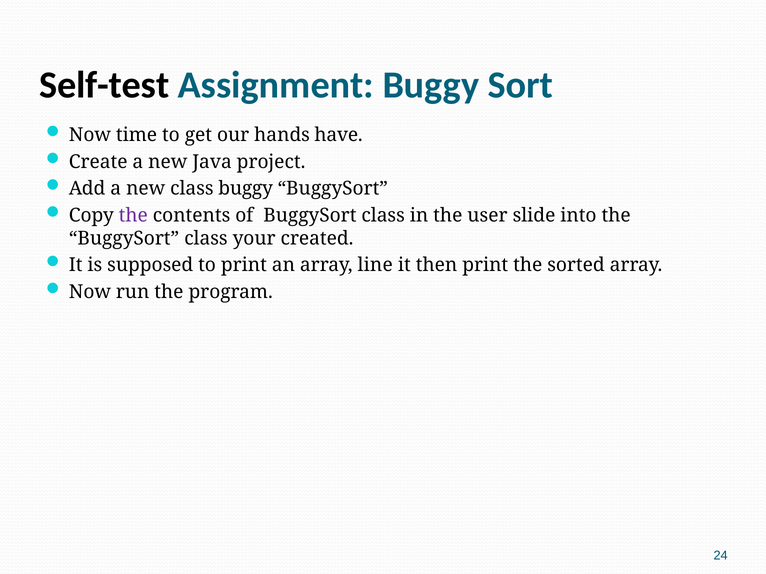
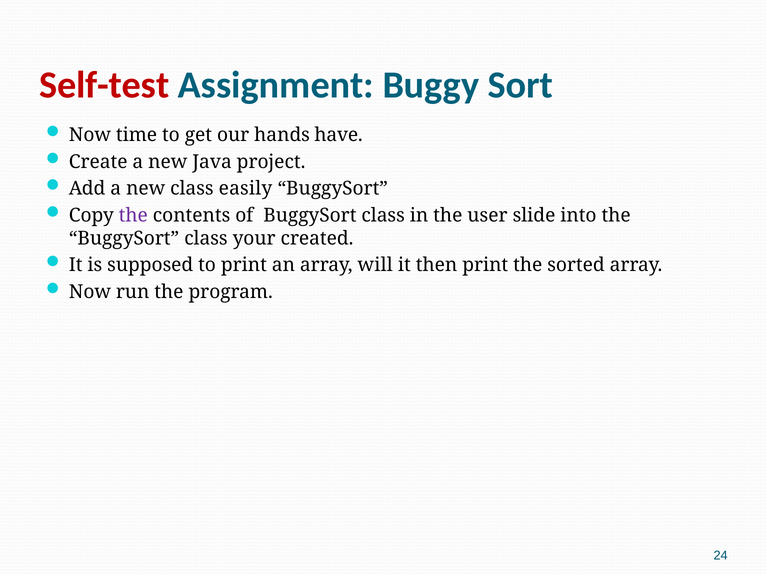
Self-test colour: black -> red
class buggy: buggy -> easily
line: line -> will
